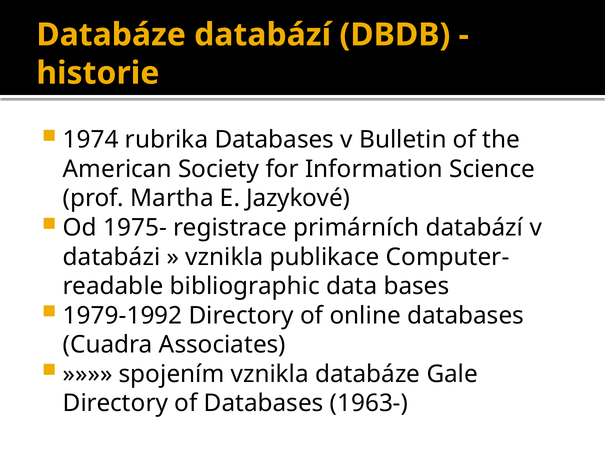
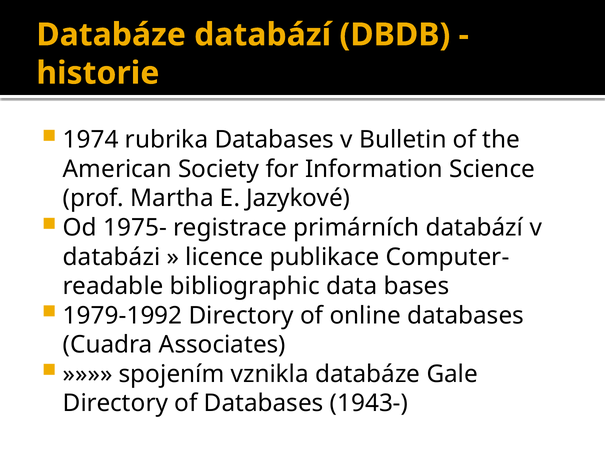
vznikla at (224, 257): vznikla -> licence
1963-: 1963- -> 1943-
